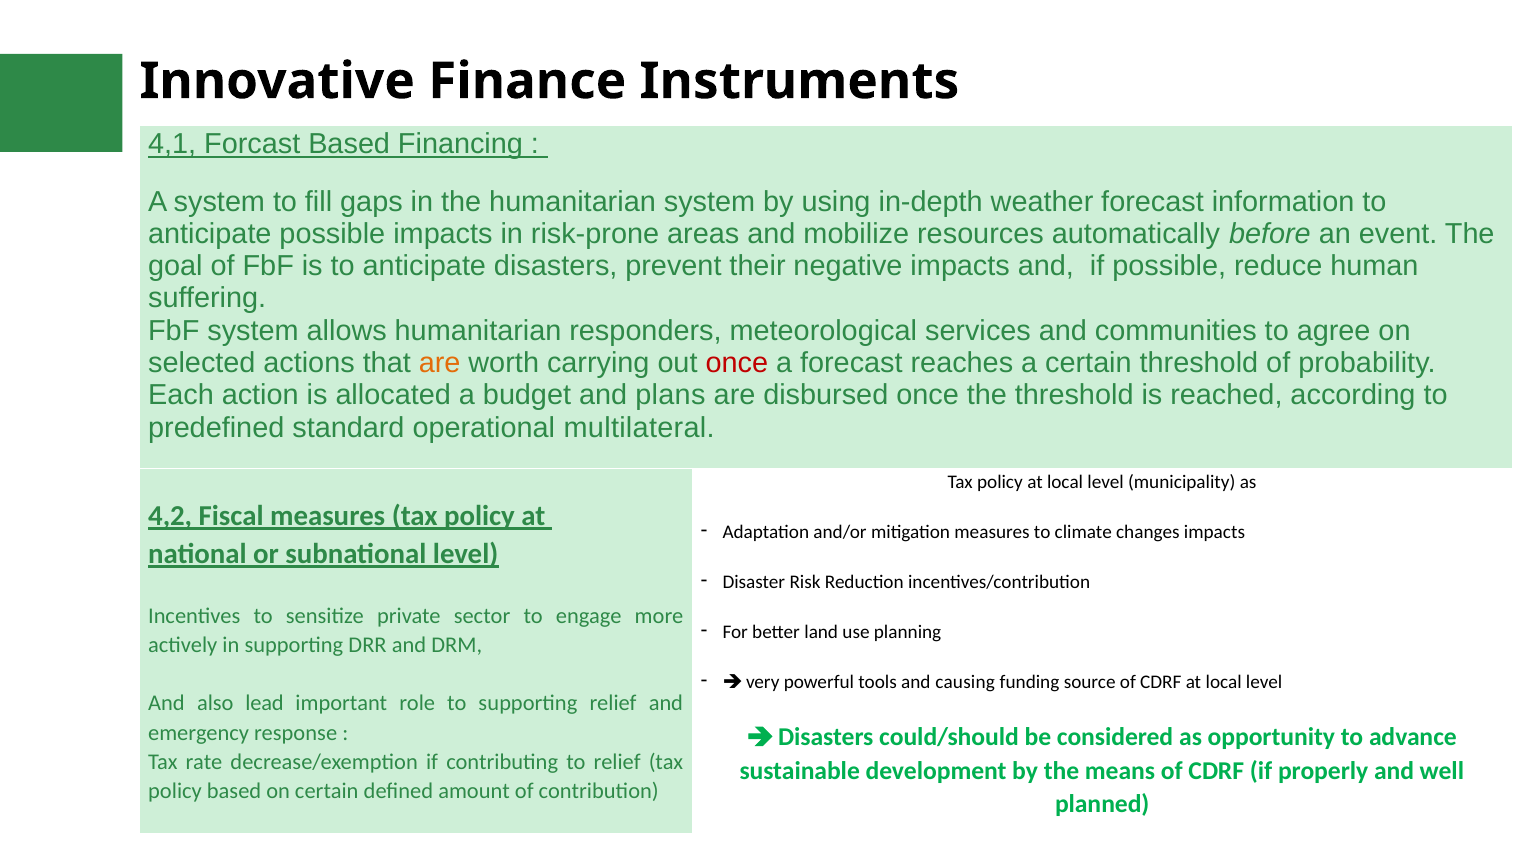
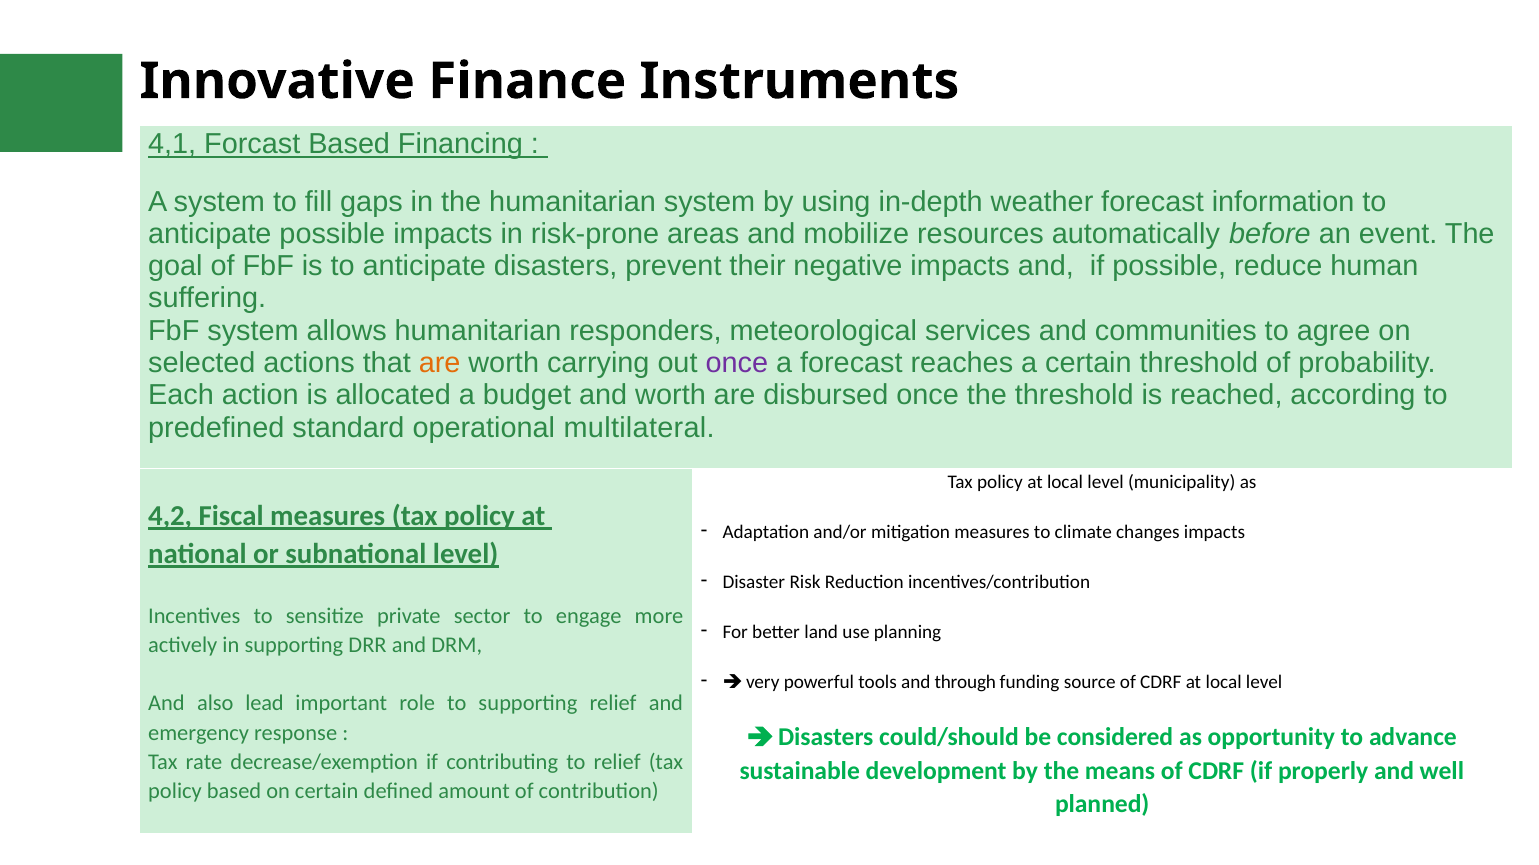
once at (737, 363) colour: red -> purple
and plans: plans -> worth
causing: causing -> through
